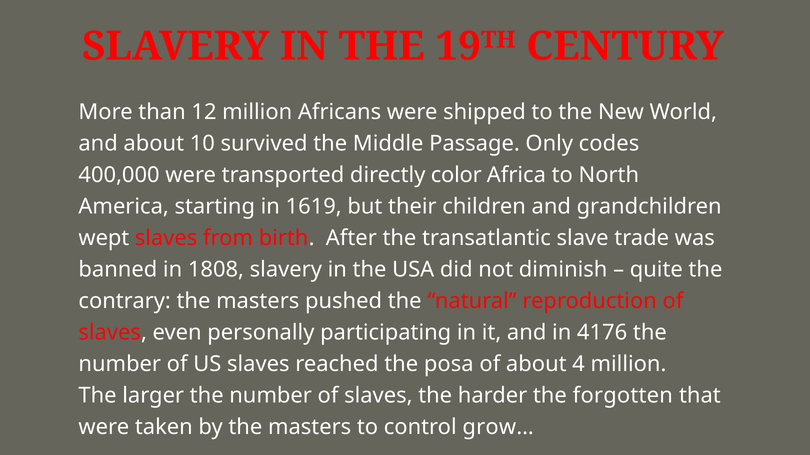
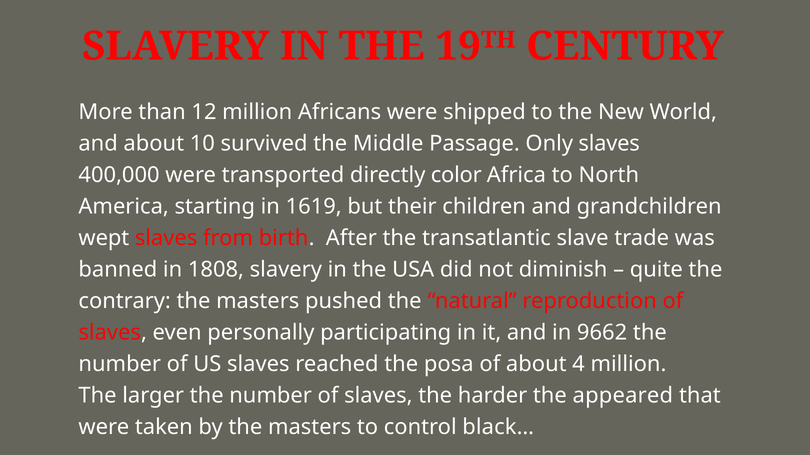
Only codes: codes -> slaves
4176: 4176 -> 9662
forgotten: forgotten -> appeared
grow…: grow… -> black…
